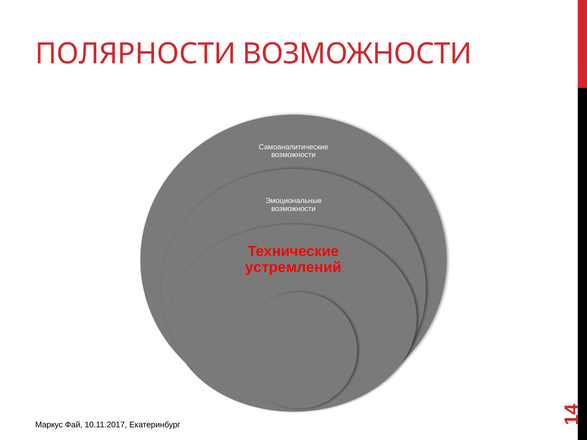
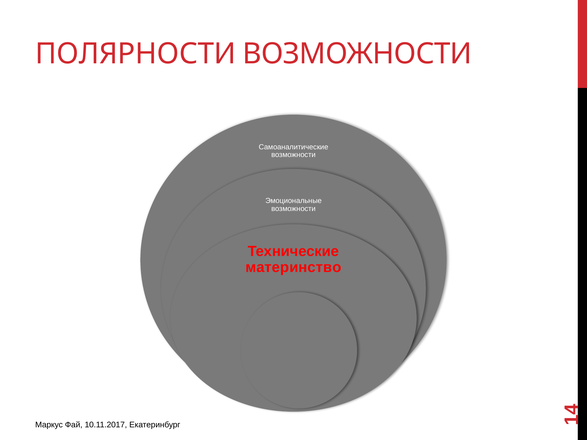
устремлений: устремлений -> материнство
